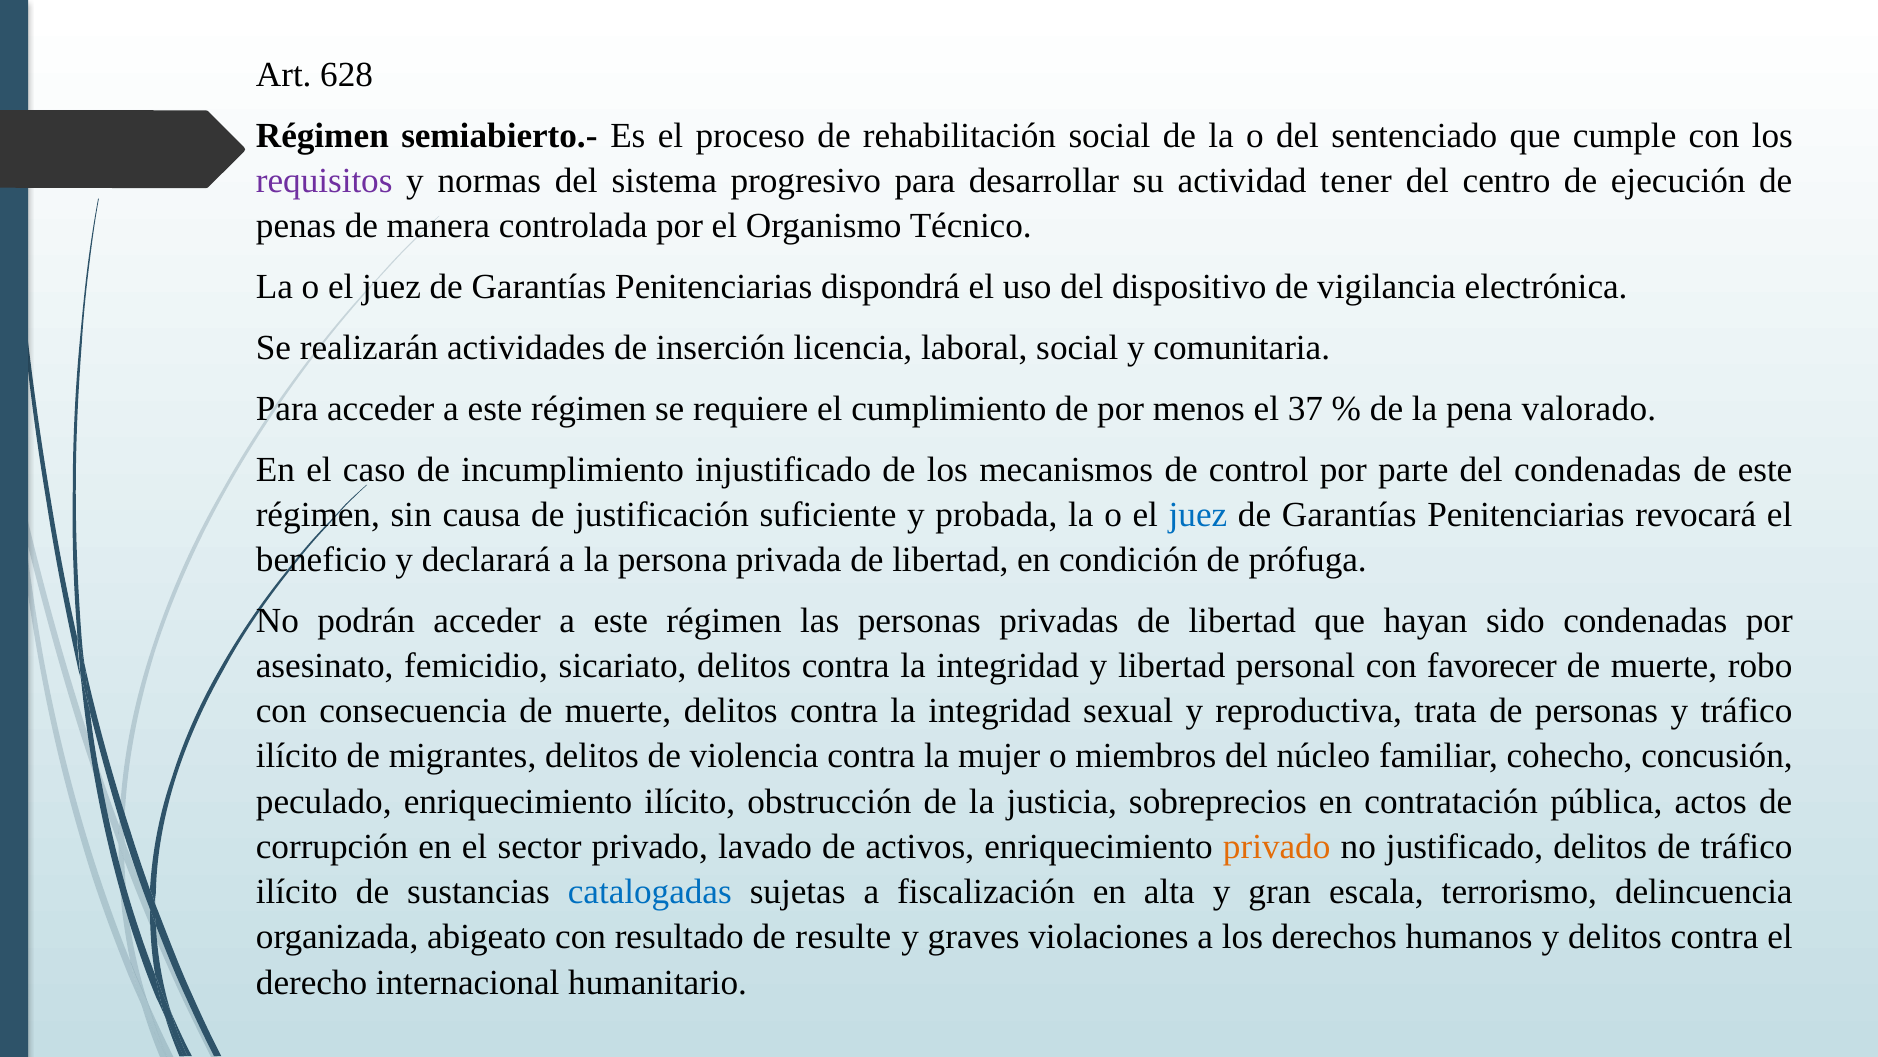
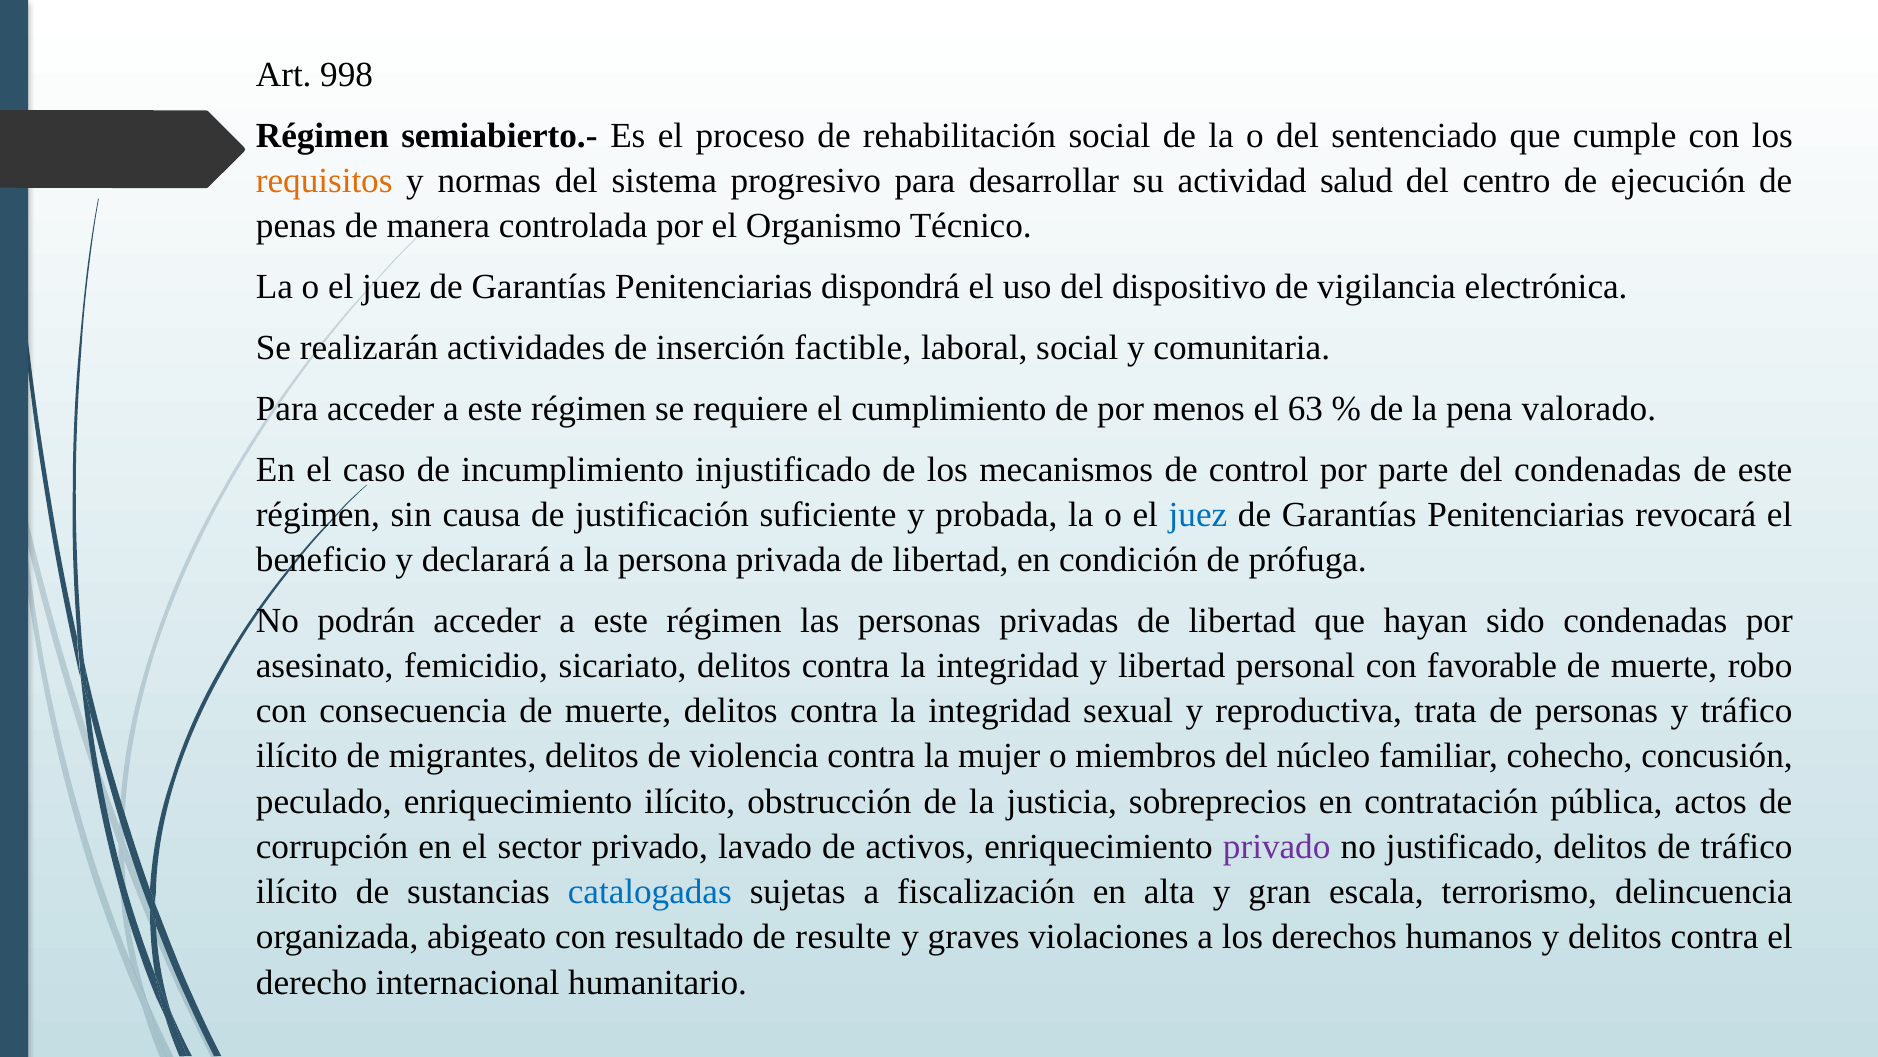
628: 628 -> 998
requisitos colour: purple -> orange
tener: tener -> salud
licencia: licencia -> factible
37: 37 -> 63
favorecer: favorecer -> favorable
privado at (1277, 846) colour: orange -> purple
